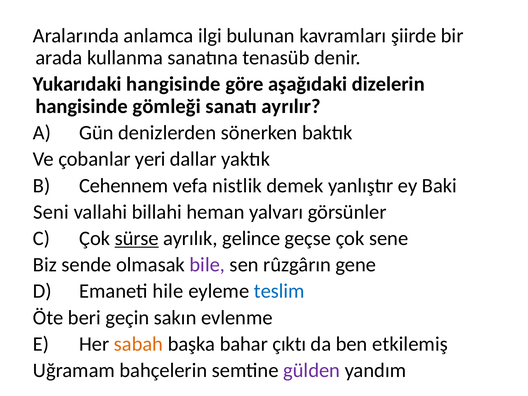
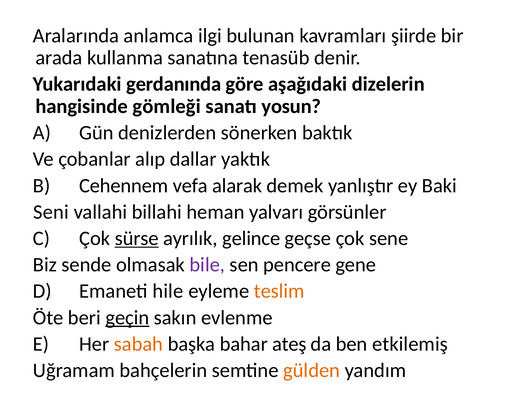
Yukarıdaki hangisinde: hangisinde -> gerdanında
ayrılır: ayrılır -> yosun
yeri: yeri -> alıp
nistlik: nistlik -> alarak
rûzgârın: rûzgârın -> pencere
teslim colour: blue -> orange
geçin underline: none -> present
çıktı: çıktı -> ateş
gülden colour: purple -> orange
